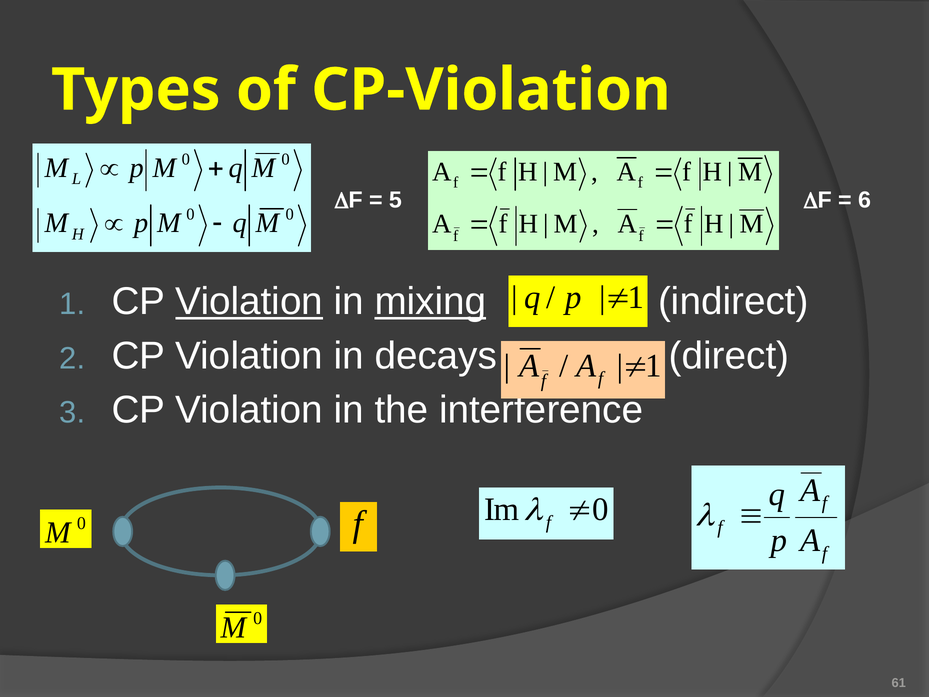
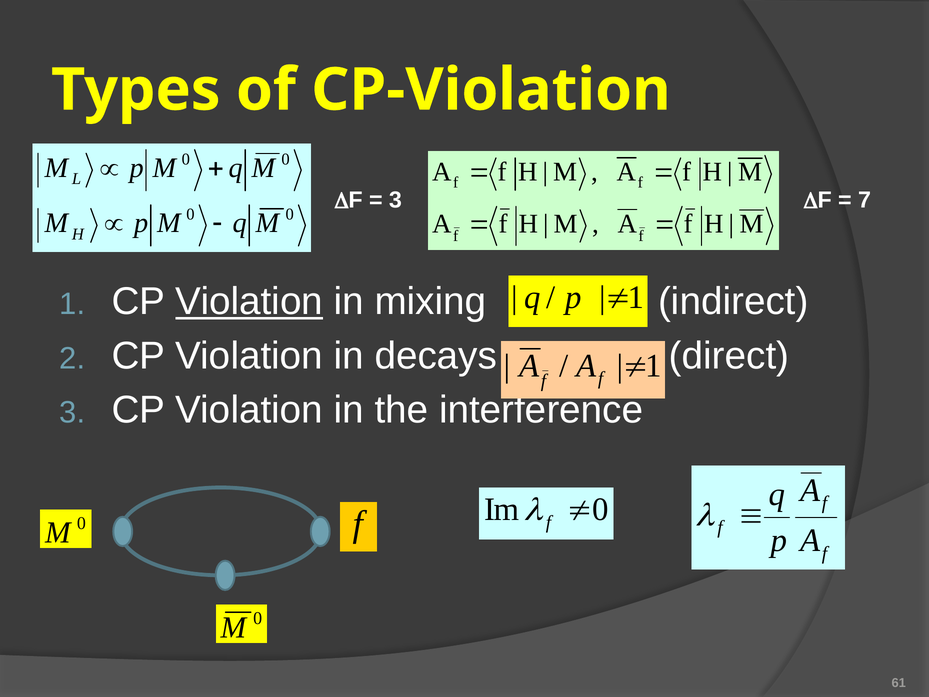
5 at (395, 200): 5 -> 3
6: 6 -> 7
mixing underline: present -> none
